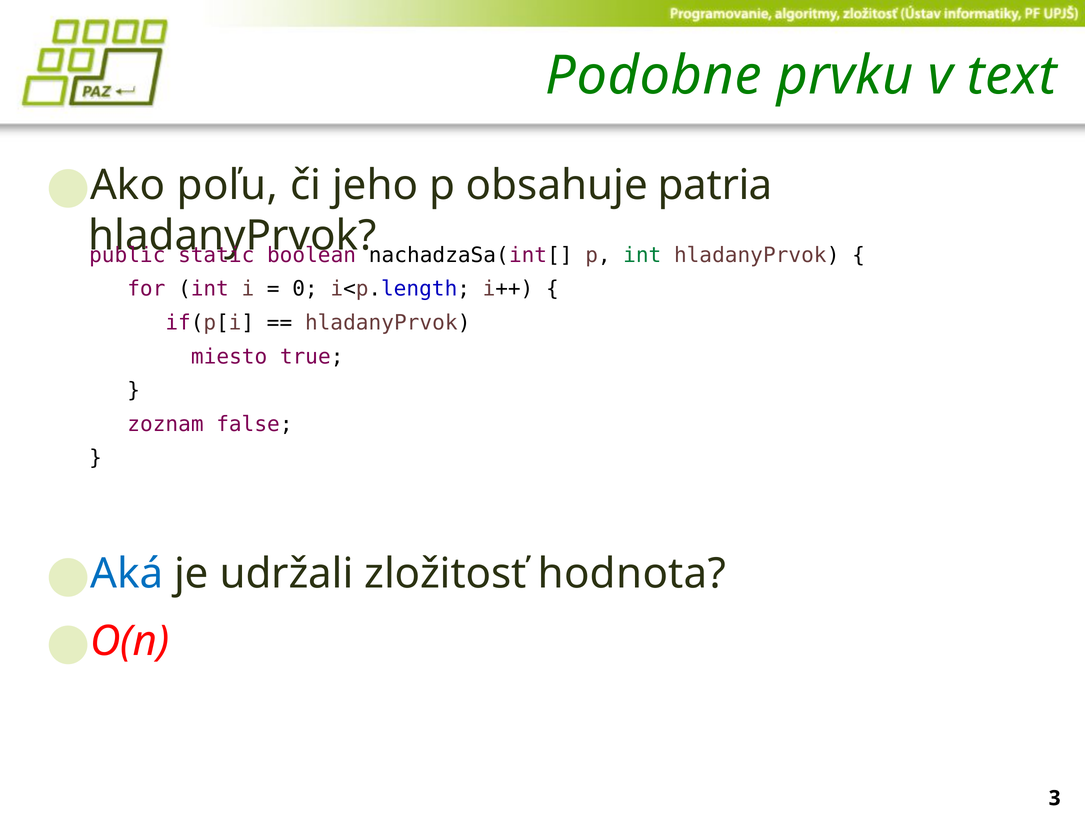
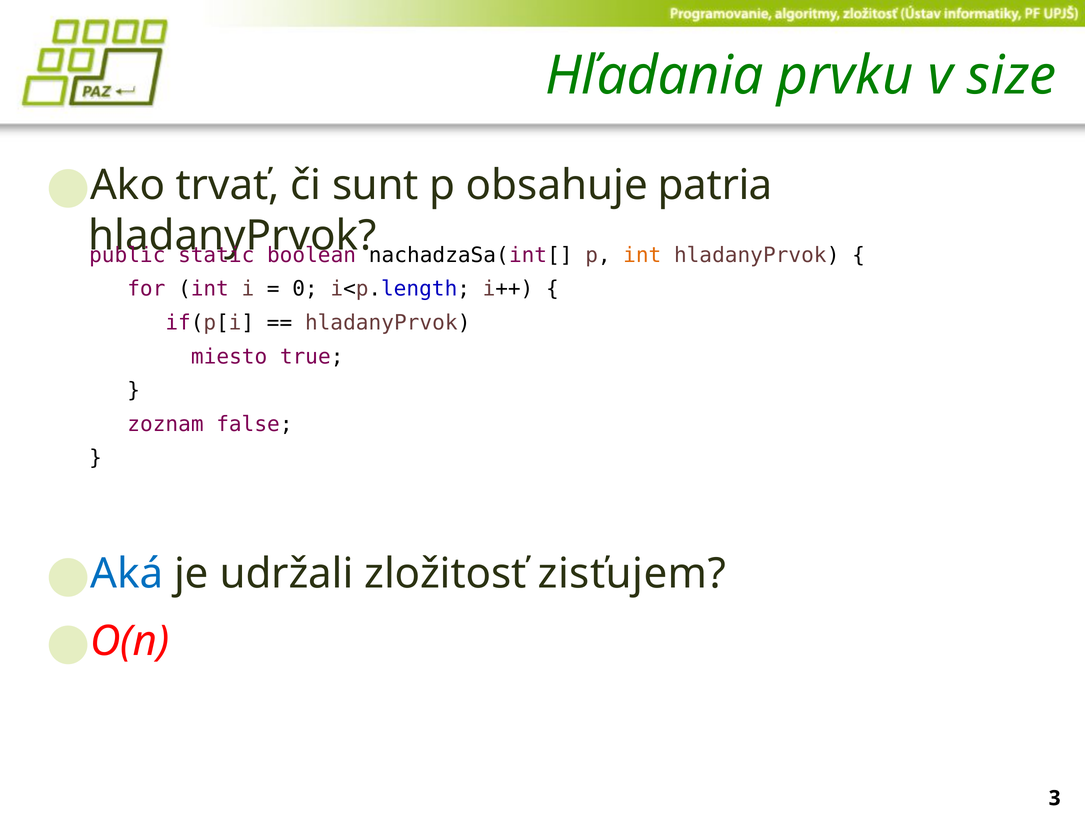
Podobne: Podobne -> Hľadania
text: text -> size
poľu: poľu -> trvať
jeho: jeho -> sunt
int at (642, 255) colour: green -> orange
hodnota: hodnota -> zisťujem
